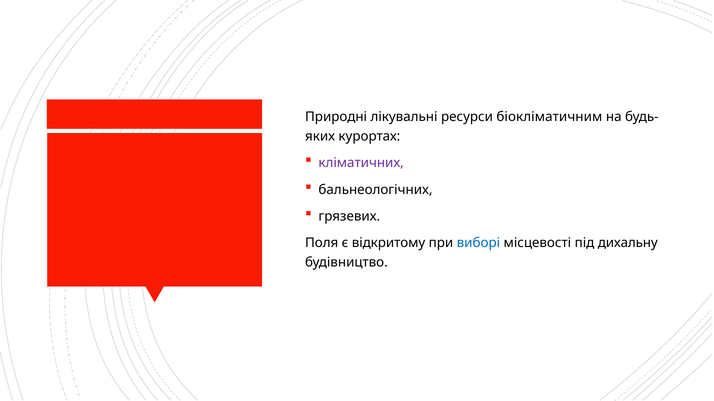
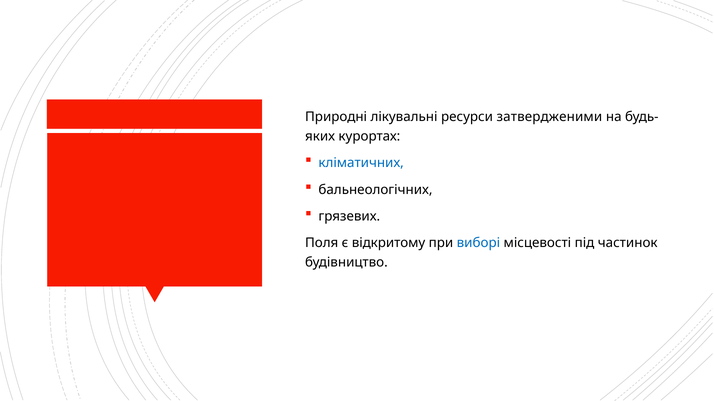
біокліматичним: біокліматичним -> затвердженими
кліматичних colour: purple -> blue
дихальну: дихальну -> частинок
